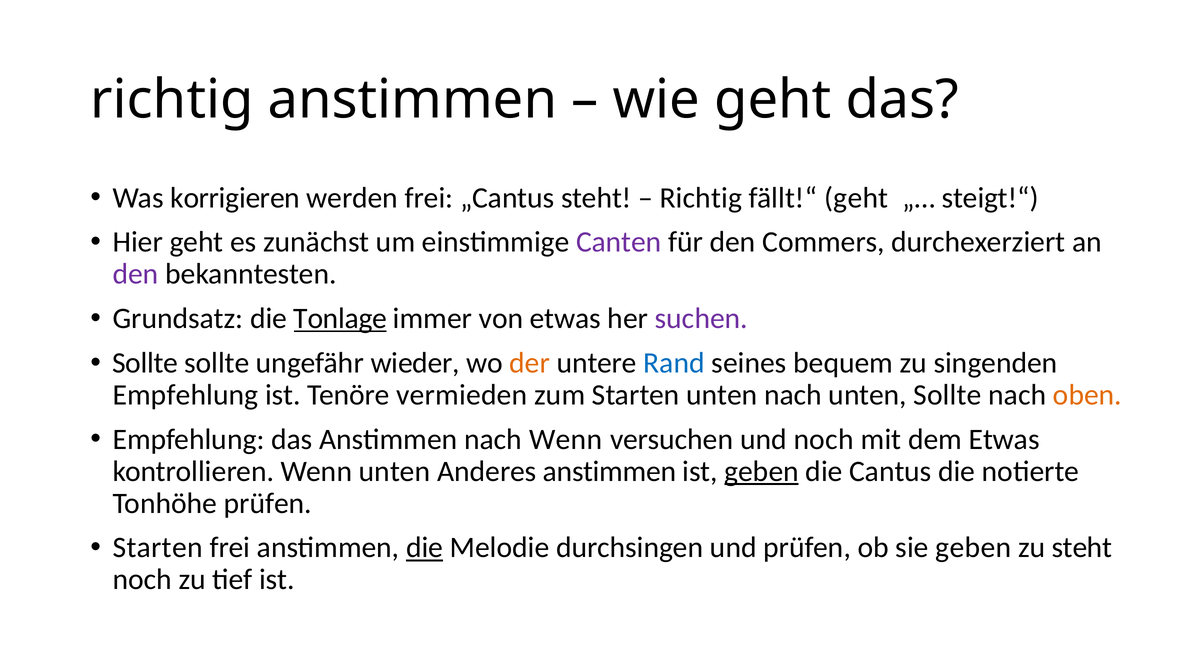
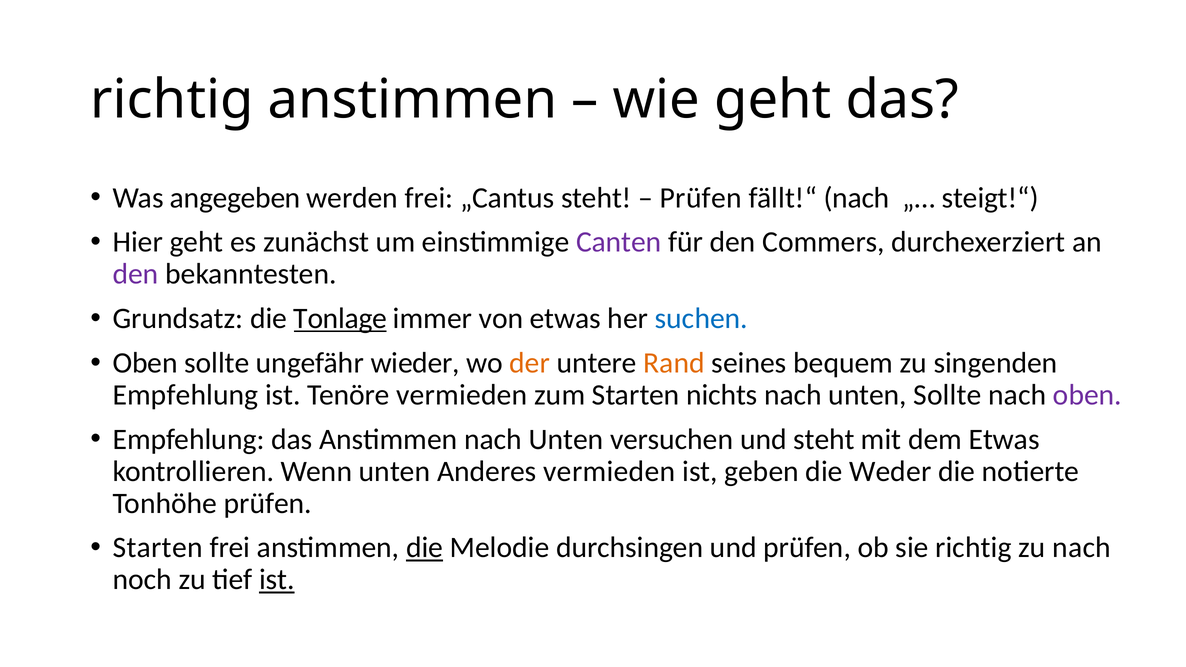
korrigieren: korrigieren -> angegeben
Richtig at (701, 198): Richtig -> Prüfen
fällt!“ geht: geht -> nach
suchen colour: purple -> blue
Sollte at (145, 363): Sollte -> Oben
Rand colour: blue -> orange
Starten unten: unten -> nichts
oben at (1087, 395) colour: orange -> purple
Anstimmen nach Wenn: Wenn -> Unten
und noch: noch -> steht
Anderes anstimmen: anstimmen -> vermieden
geben at (762, 471) underline: present -> none
Cantus: Cantus -> Weder
sie geben: geben -> richtig
zu steht: steht -> nach
ist at (277, 580) underline: none -> present
